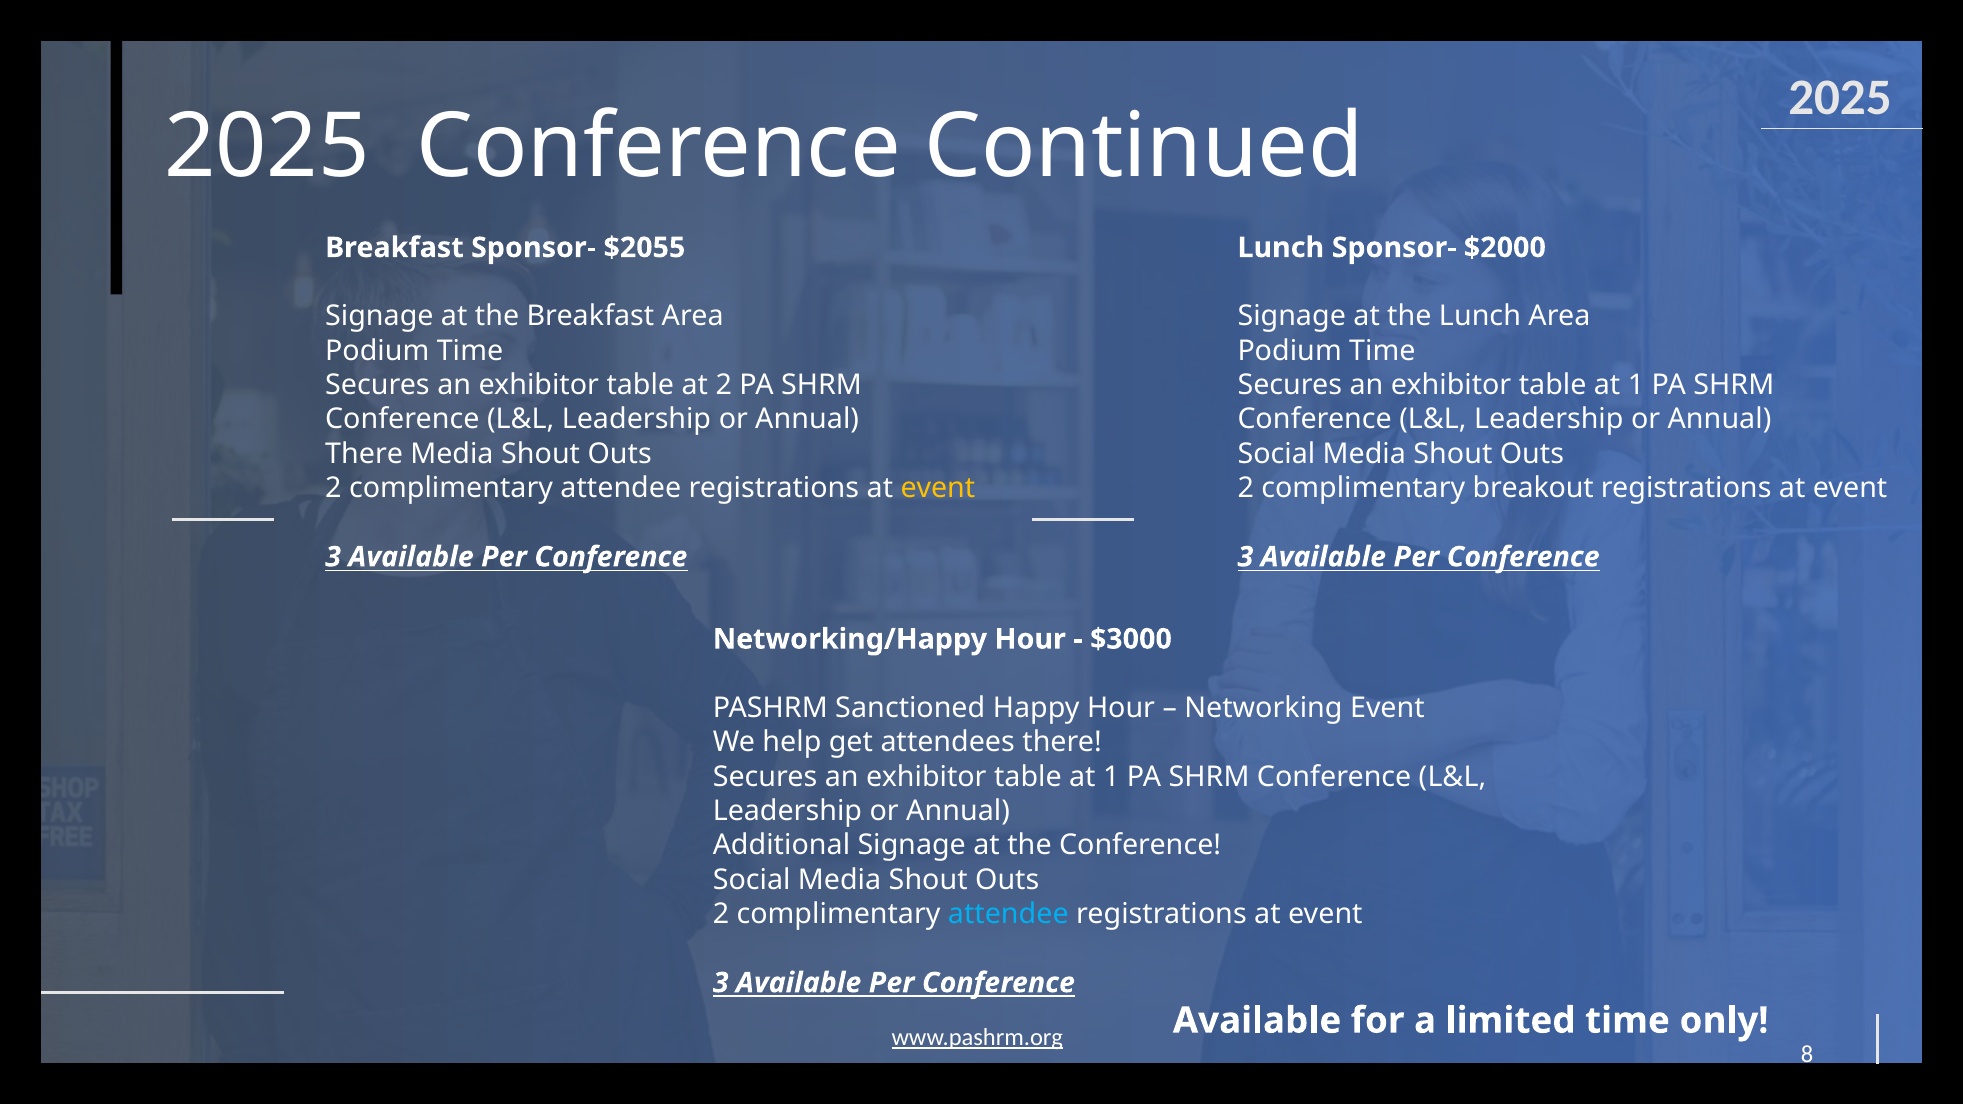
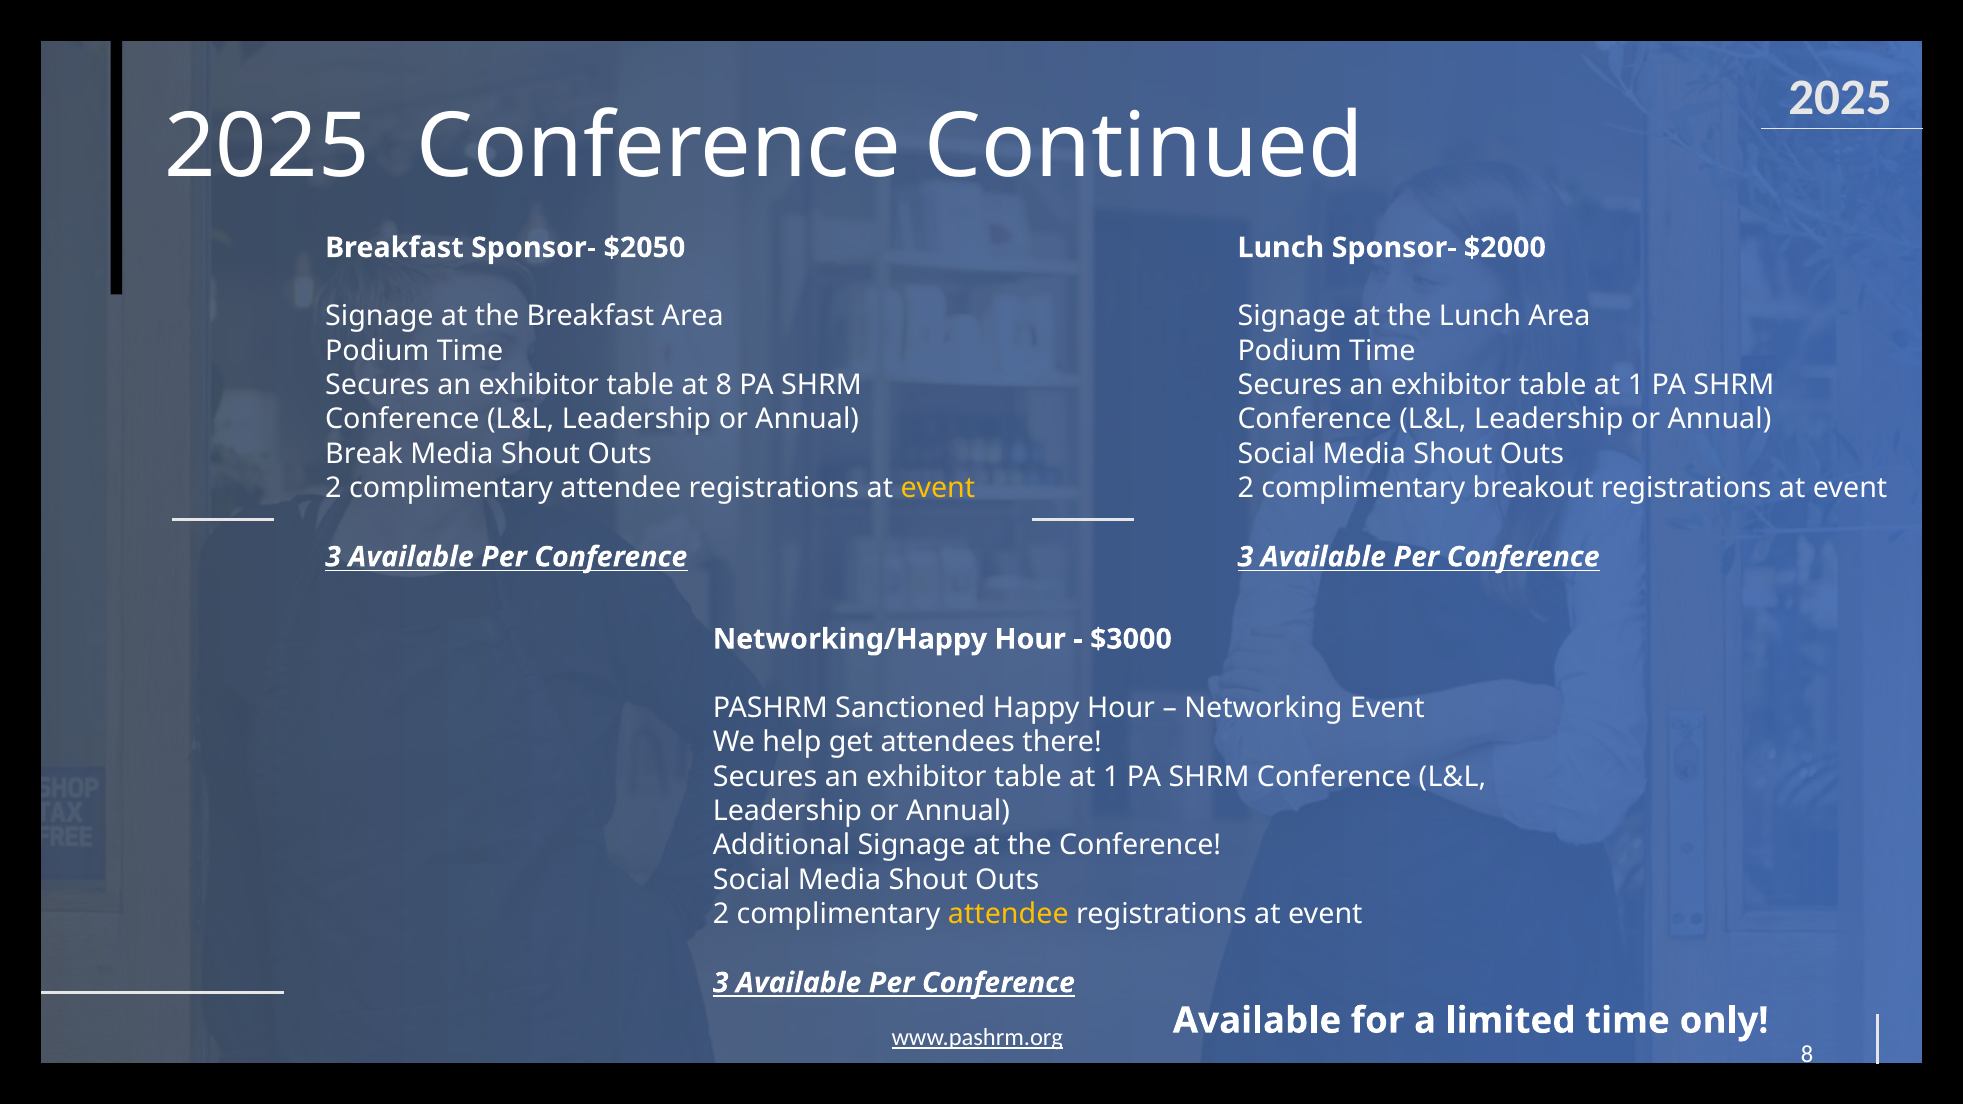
$2055: $2055 -> $2050
at 2: 2 -> 8
There at (364, 454): There -> Break
attendee at (1008, 914) colour: light blue -> yellow
